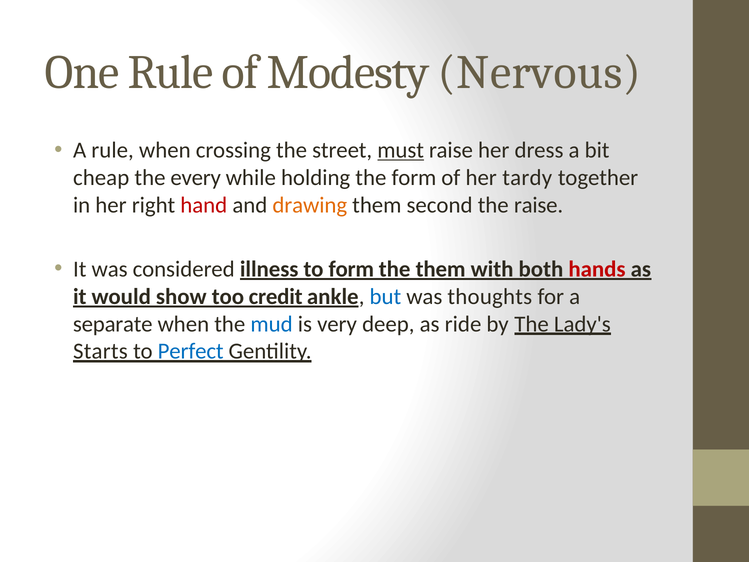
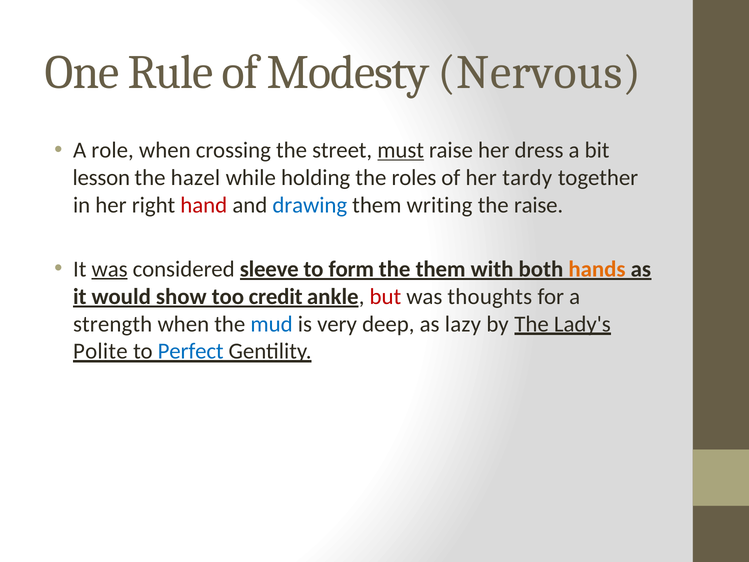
A rule: rule -> role
cheap: cheap -> lesson
every: every -> hazel
the form: form -> roles
drawing colour: orange -> blue
second: second -> writing
was at (110, 269) underline: none -> present
illness: illness -> sleeve
hands colour: red -> orange
but colour: blue -> red
separate: separate -> strength
ride: ride -> lazy
Starts: Starts -> Polite
